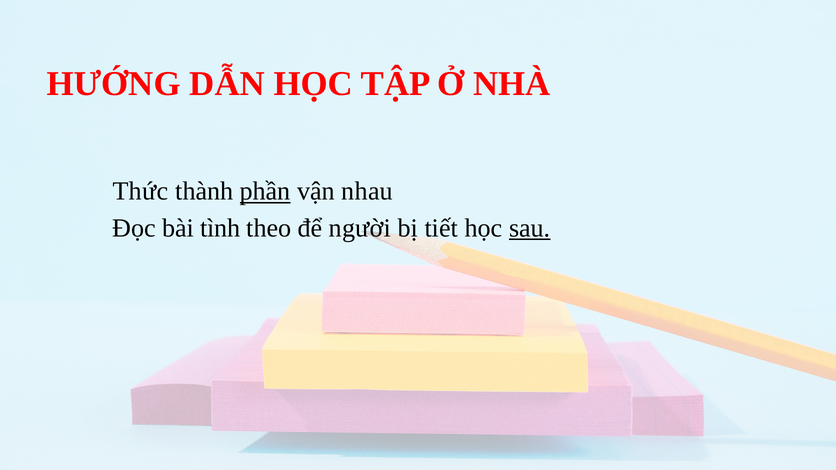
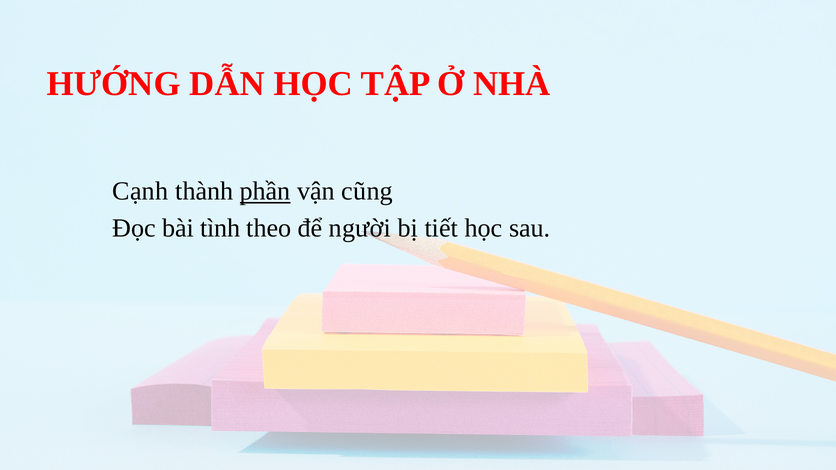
Thức: Thức -> Cạnh
nhau: nhau -> cũng
sau underline: present -> none
